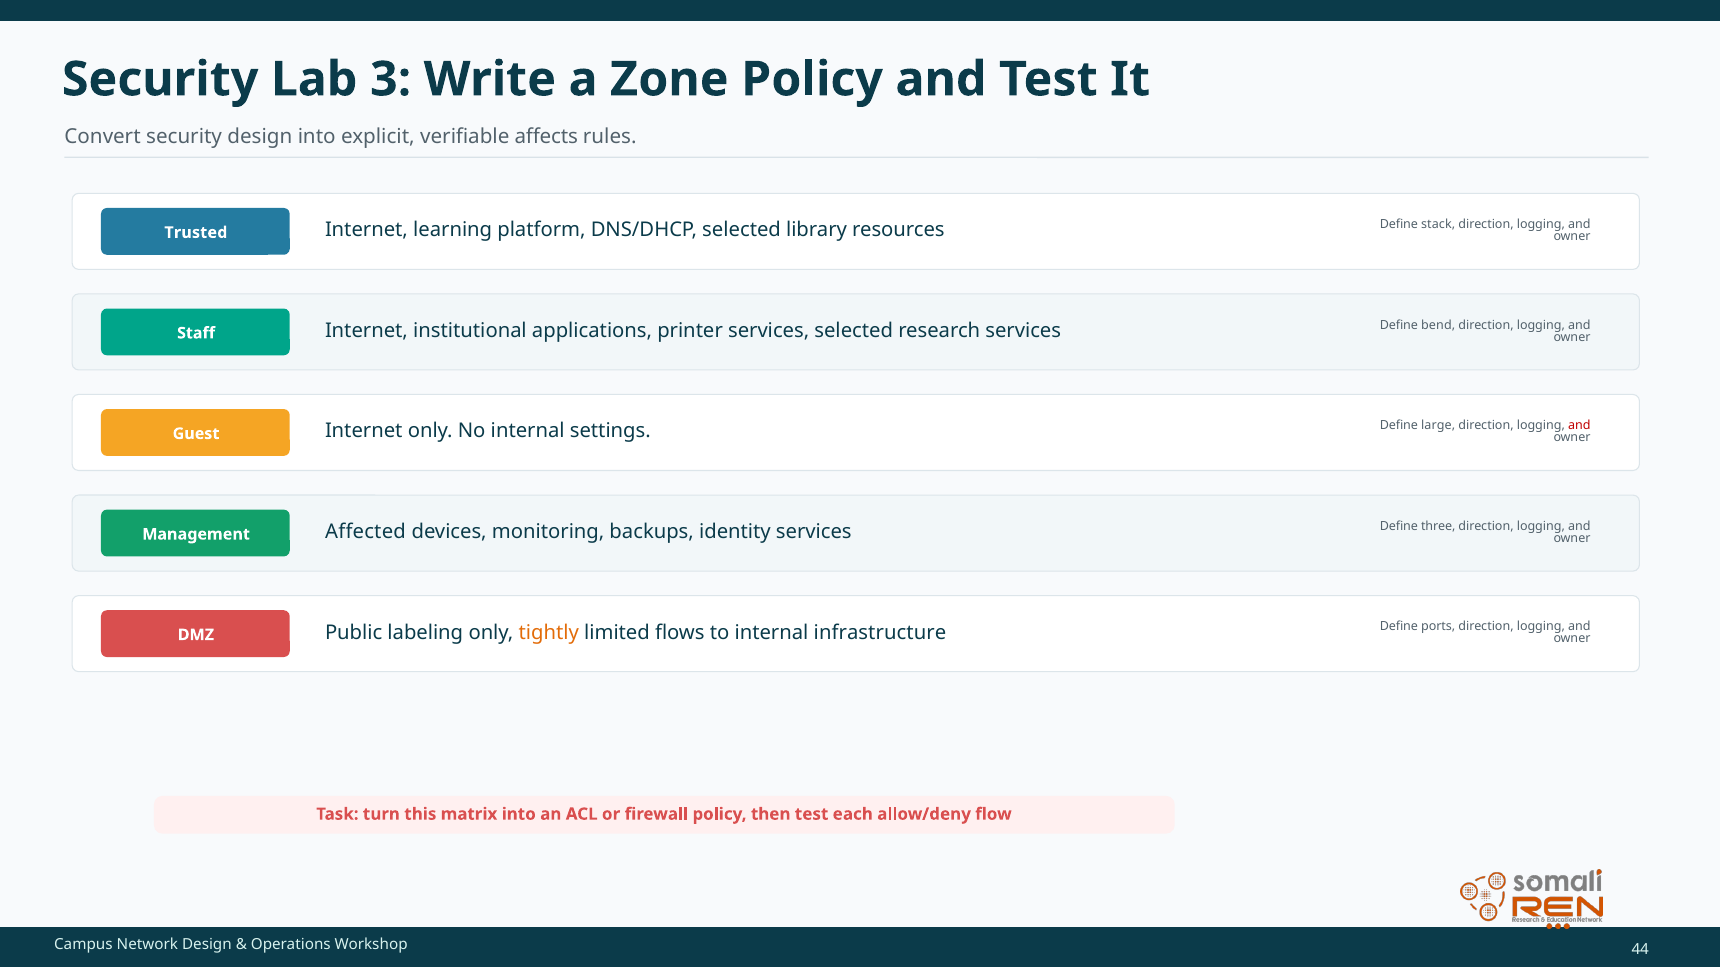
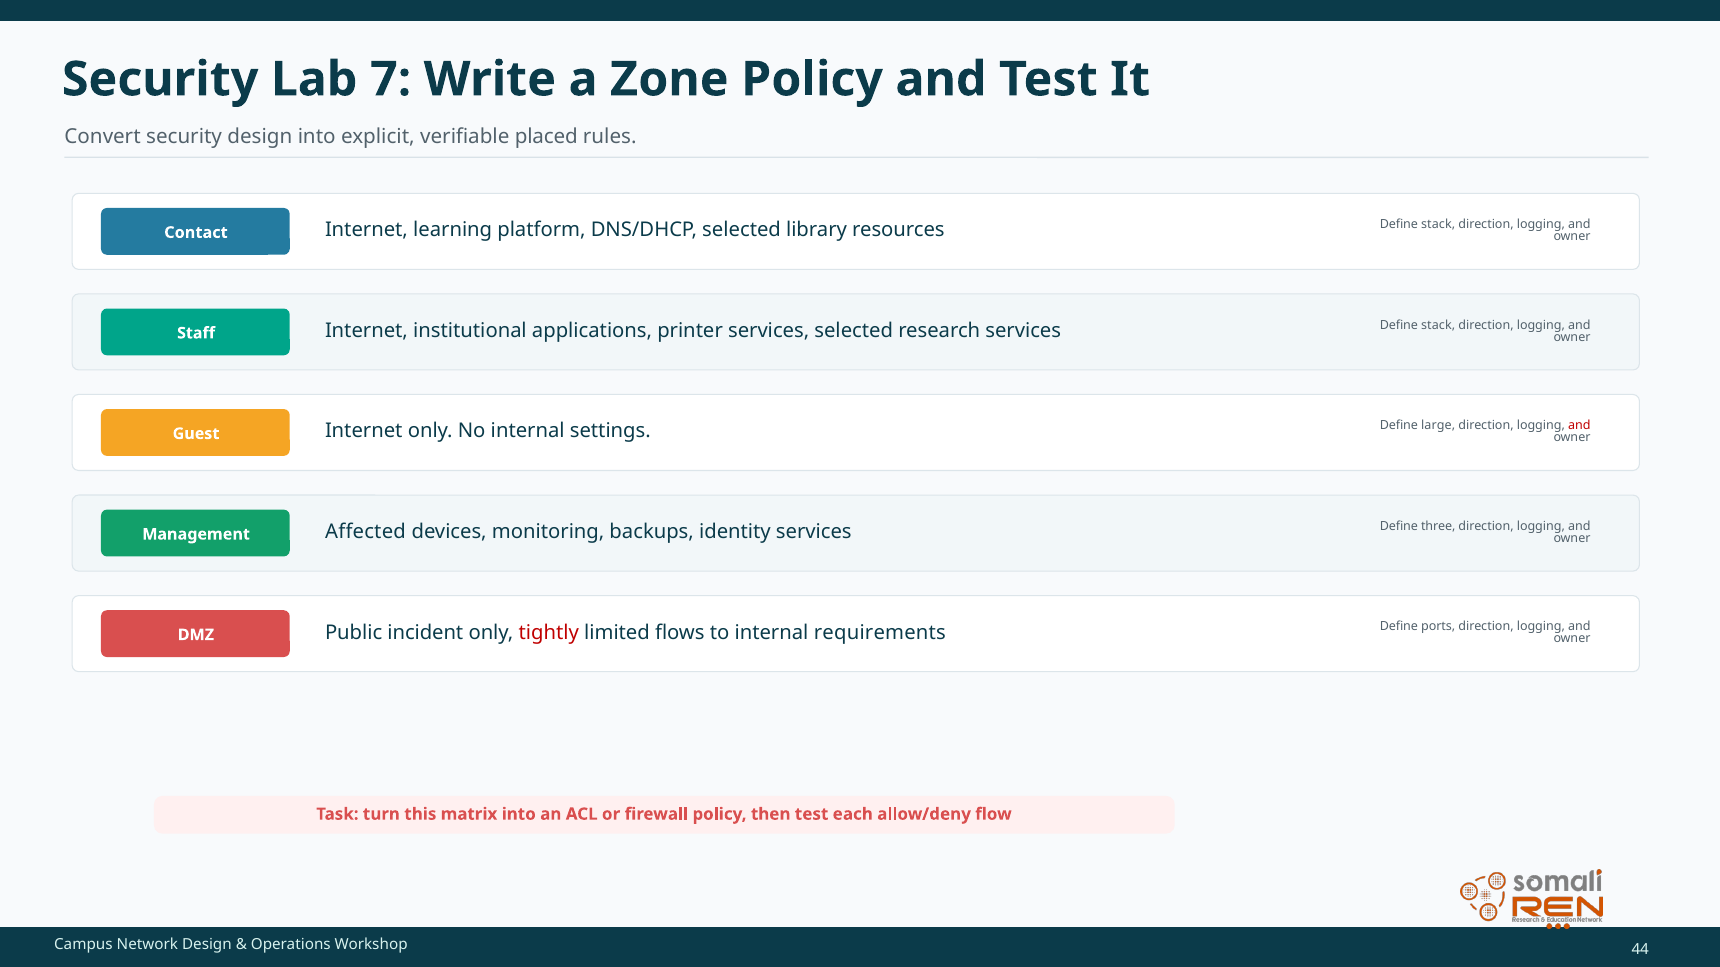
3: 3 -> 7
affects: affects -> placed
Trusted: Trusted -> Contact
services Define bend: bend -> stack
labeling: labeling -> incident
tightly colour: orange -> red
infrastructure: infrastructure -> requirements
